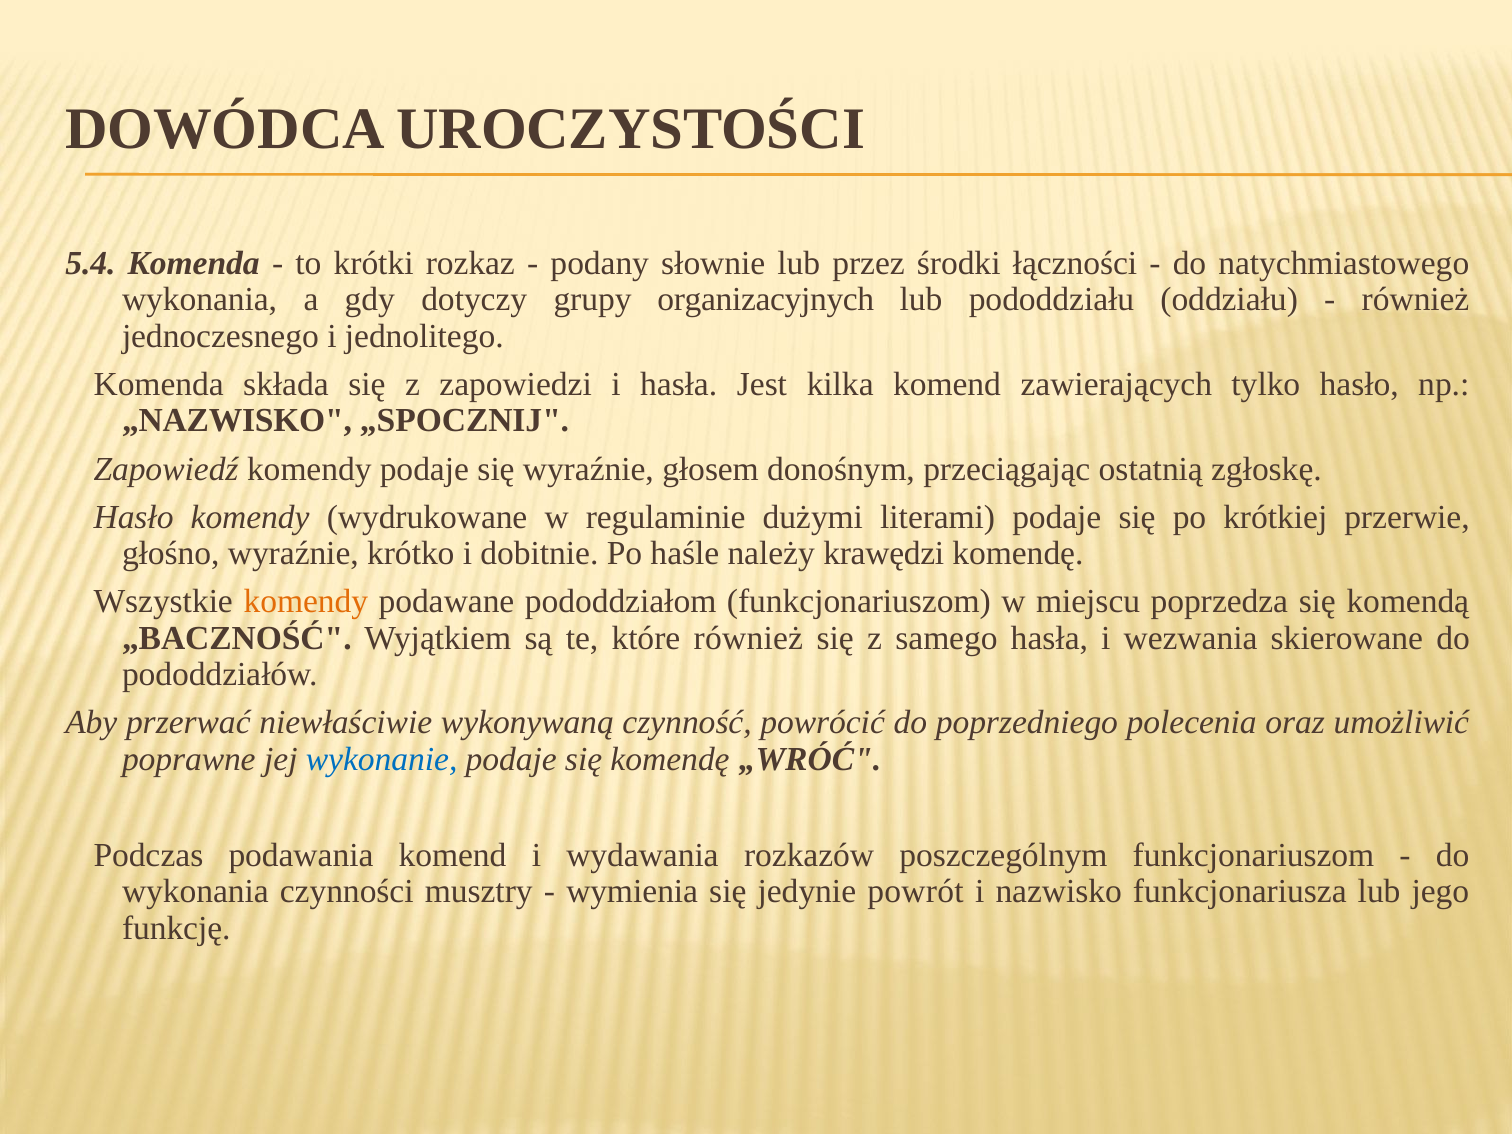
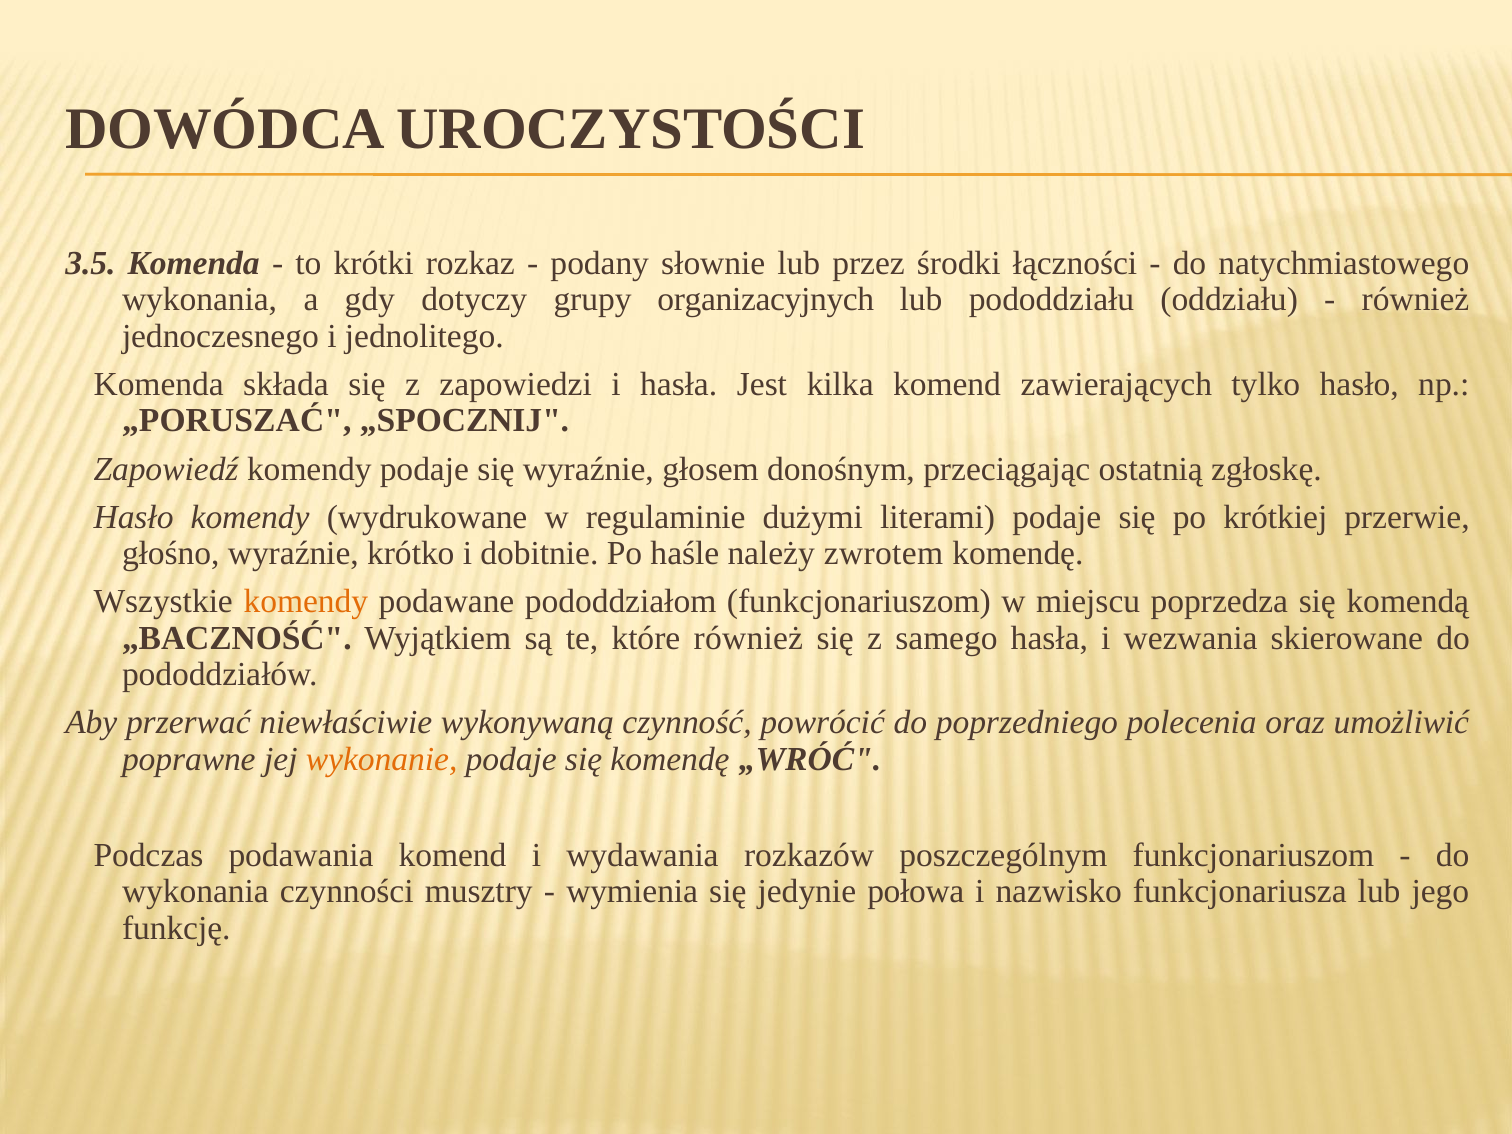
5.4: 5.4 -> 3.5
„NAZWISKO: „NAZWISKO -> „PORUSZAĆ
krawędzi: krawędzi -> zwrotem
wykonanie colour: blue -> orange
powrót: powrót -> połowa
